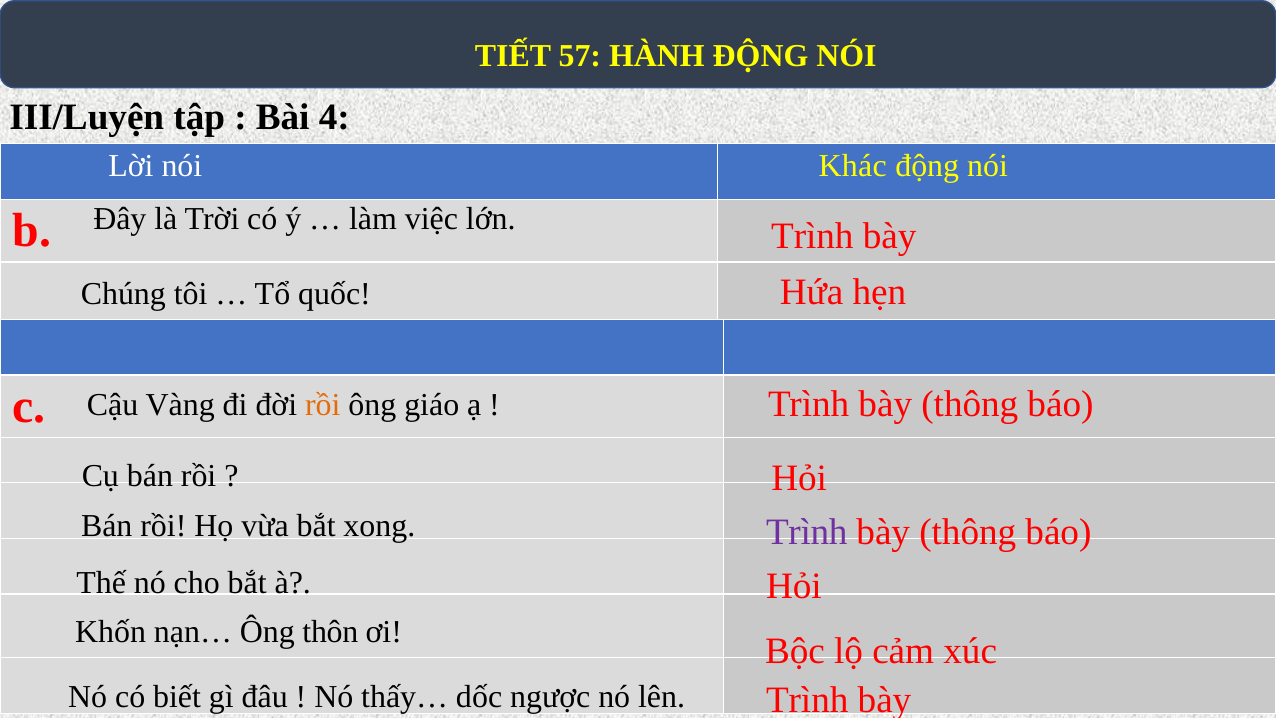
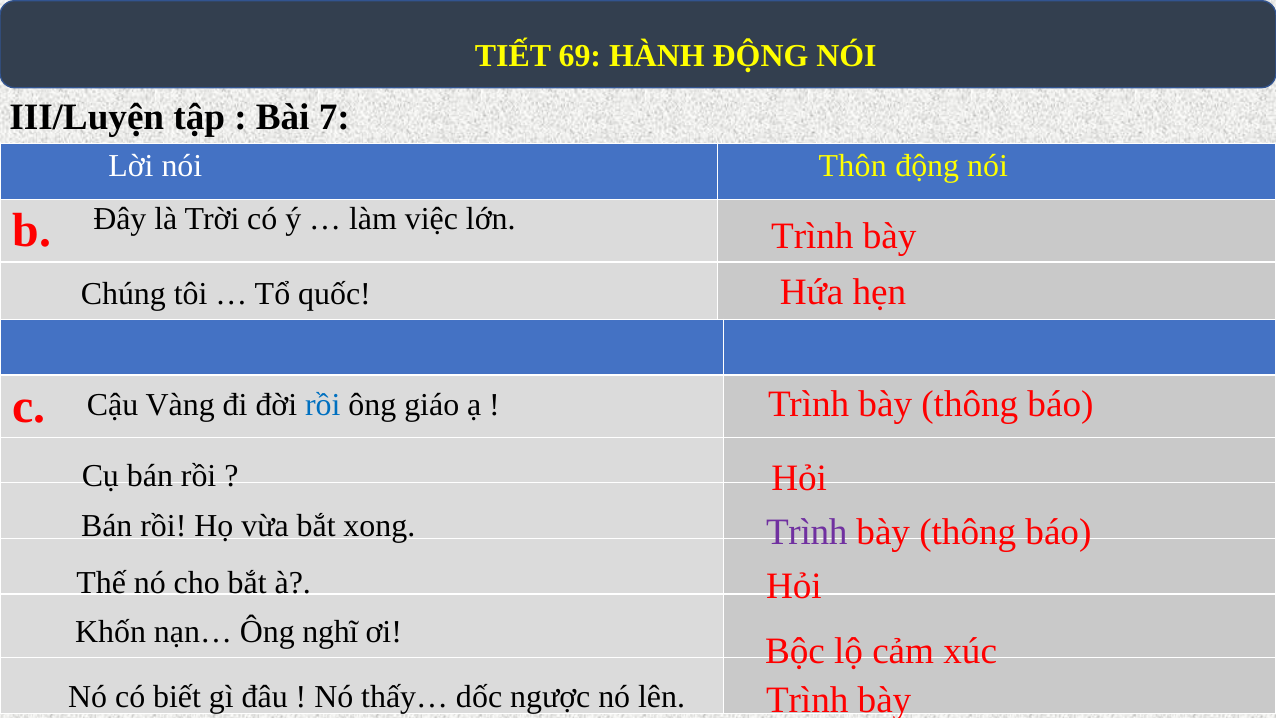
57: 57 -> 69
4: 4 -> 7
Khác: Khác -> Thôn
rồi at (323, 405) colour: orange -> blue
thôn: thôn -> nghĩ
